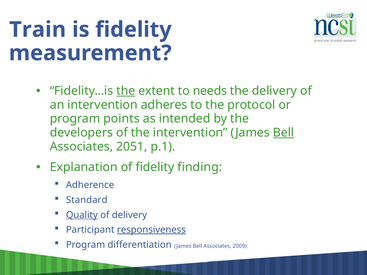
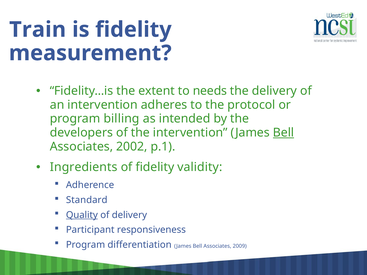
the at (126, 91) underline: present -> none
points: points -> billing
2051: 2051 -> 2002
Explanation: Explanation -> Ingredients
finding: finding -> validity
responsiveness underline: present -> none
